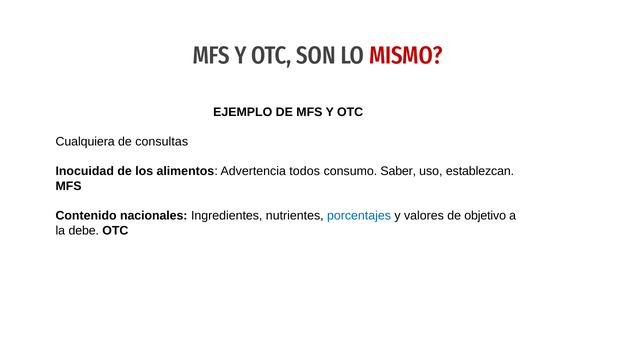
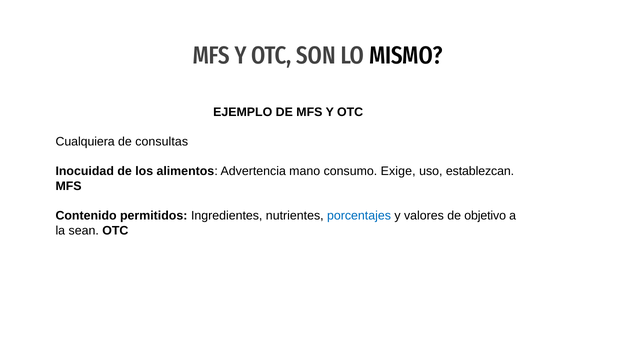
MISMO colour: red -> black
todos: todos -> mano
Saber: Saber -> Exige
nacionales: nacionales -> permitidos
debe: debe -> sean
